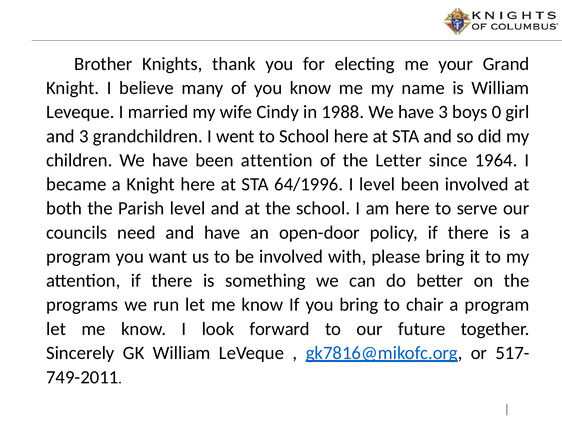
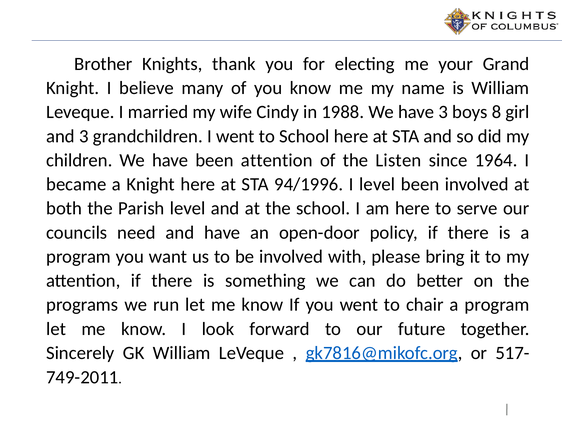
0: 0 -> 8
Letter: Letter -> Listen
64/1996: 64/1996 -> 94/1996
you bring: bring -> went
